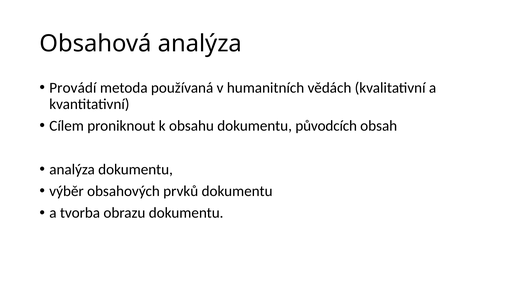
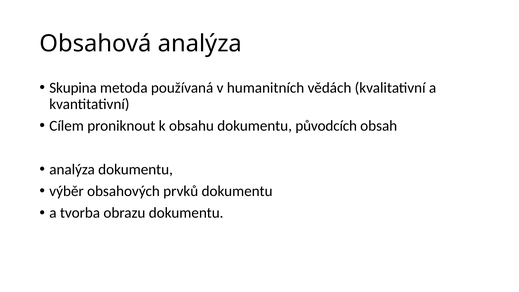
Provádí: Provádí -> Skupina
